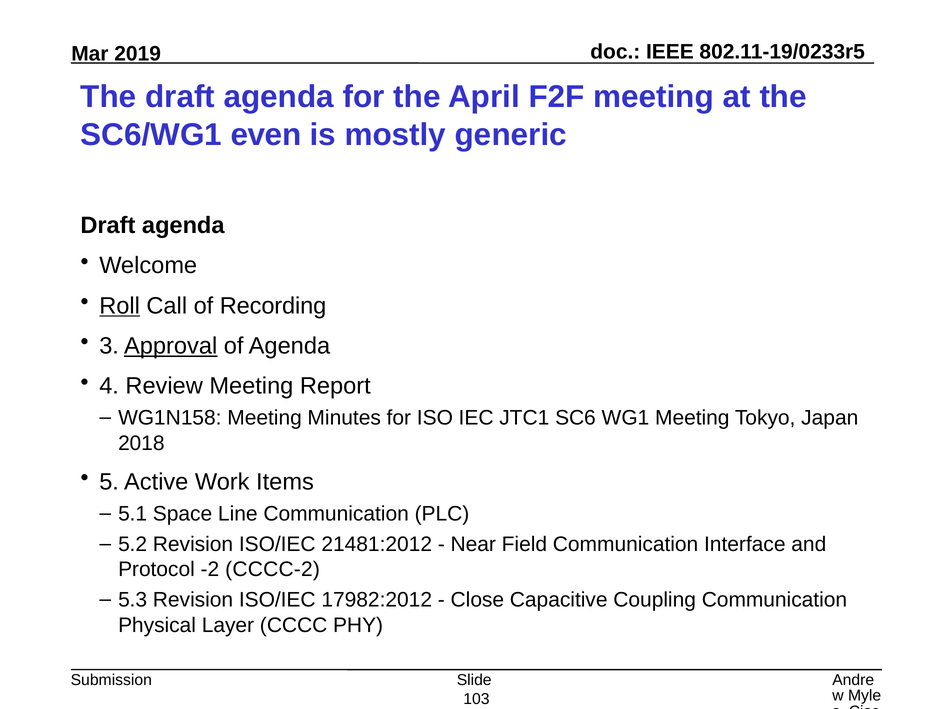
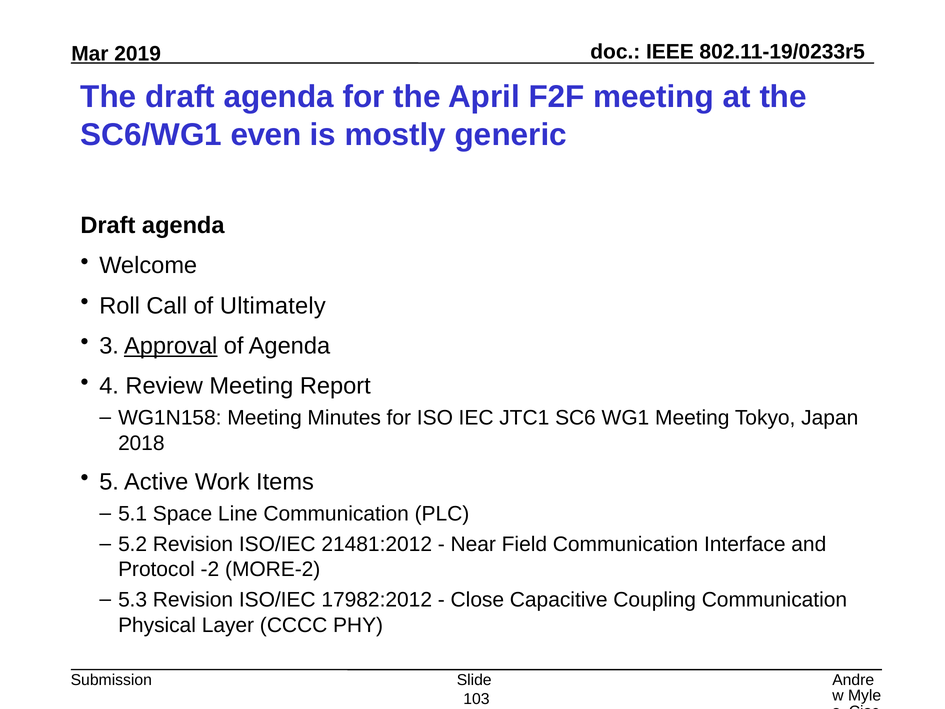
Roll underline: present -> none
Recording: Recording -> Ultimately
CCCC-2: CCCC-2 -> MORE-2
